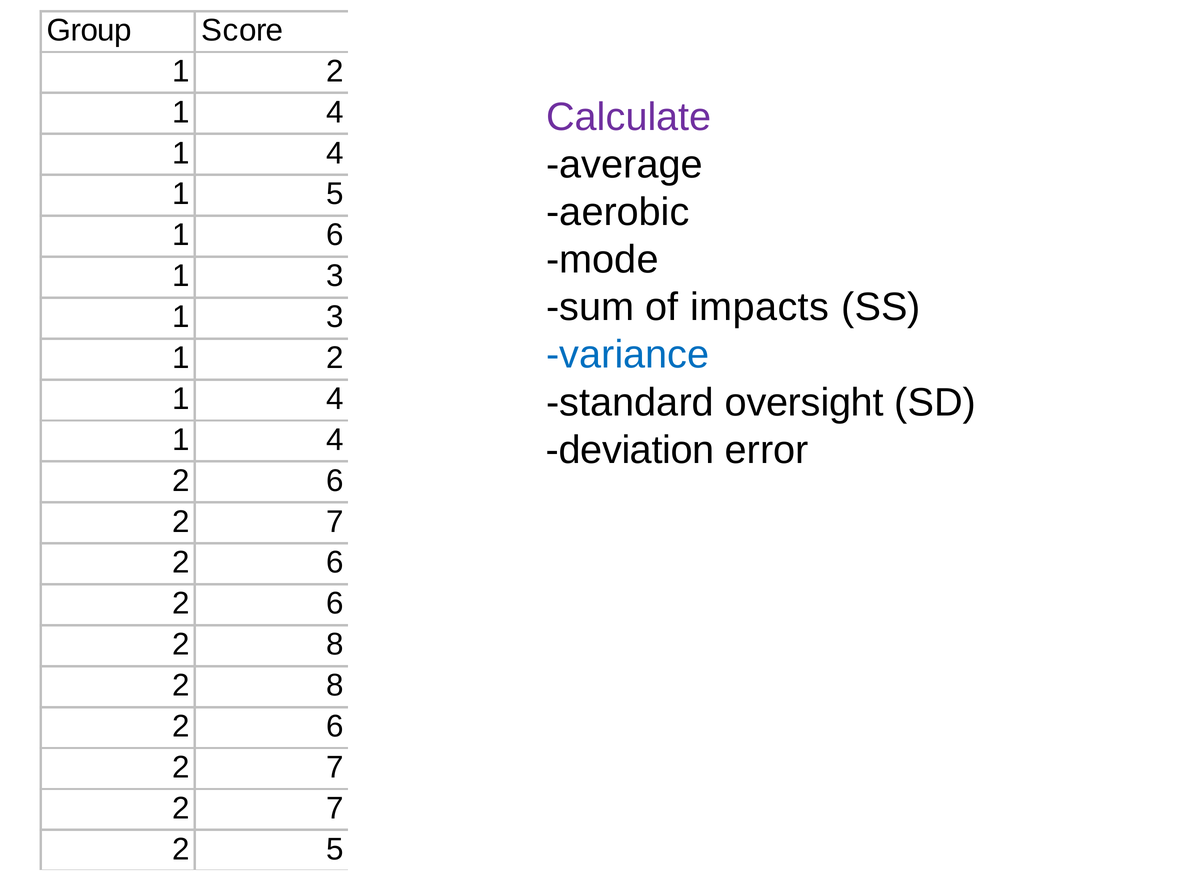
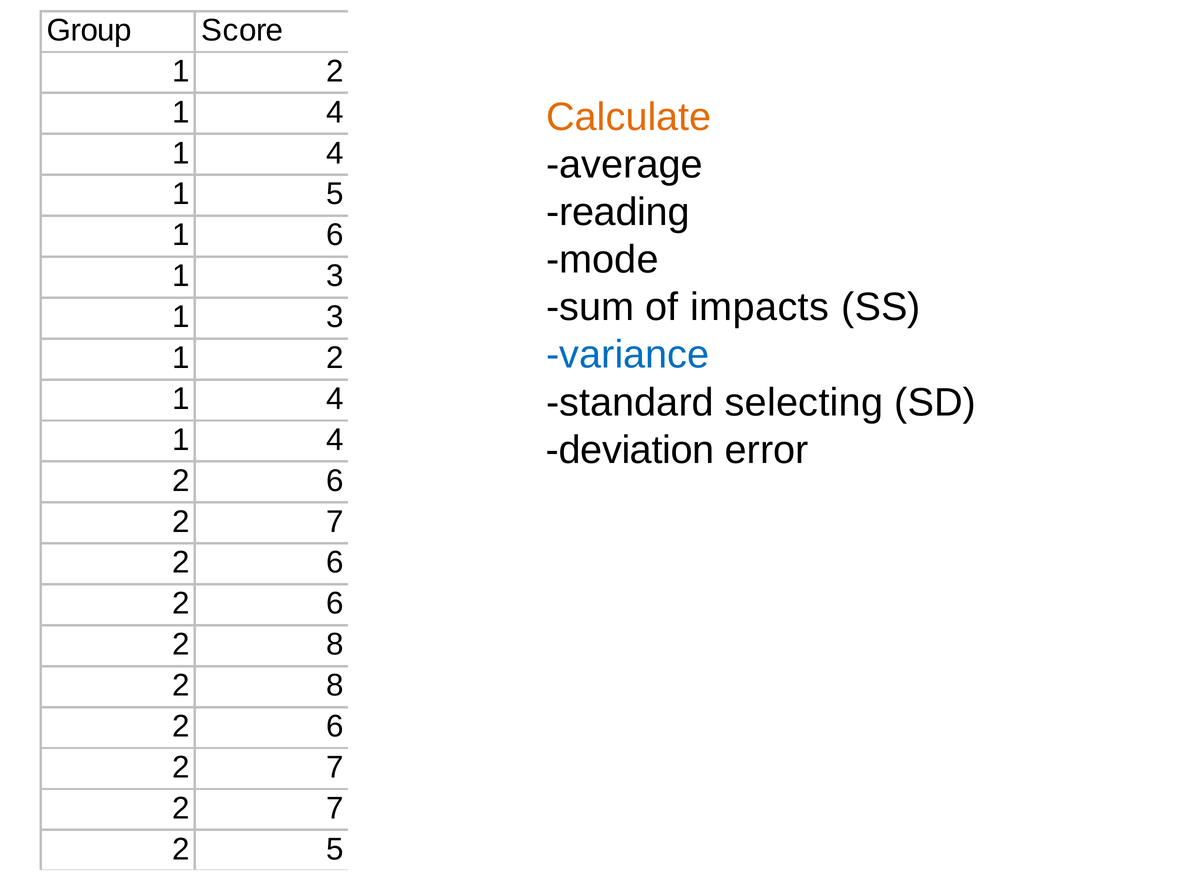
Calculate colour: purple -> orange
aerobic: aerobic -> reading
oversight: oversight -> selecting
